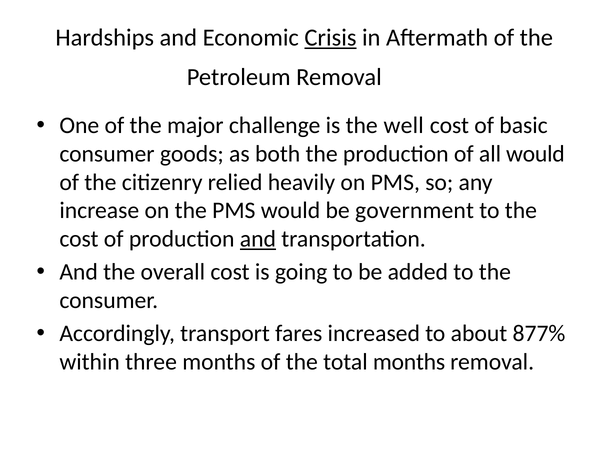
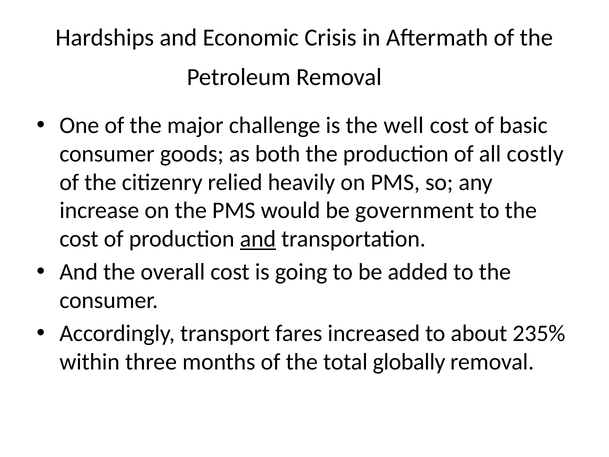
Crisis underline: present -> none
all would: would -> costly
877%: 877% -> 235%
total months: months -> globally
